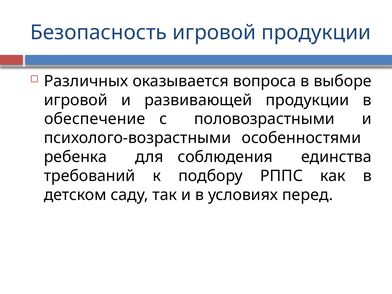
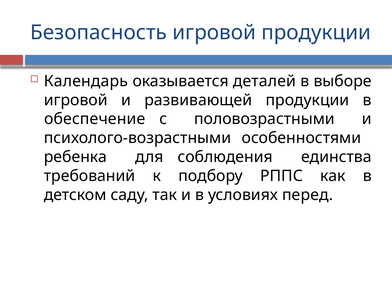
Различных: Различных -> Календарь
вопроса: вопроса -> деталей
